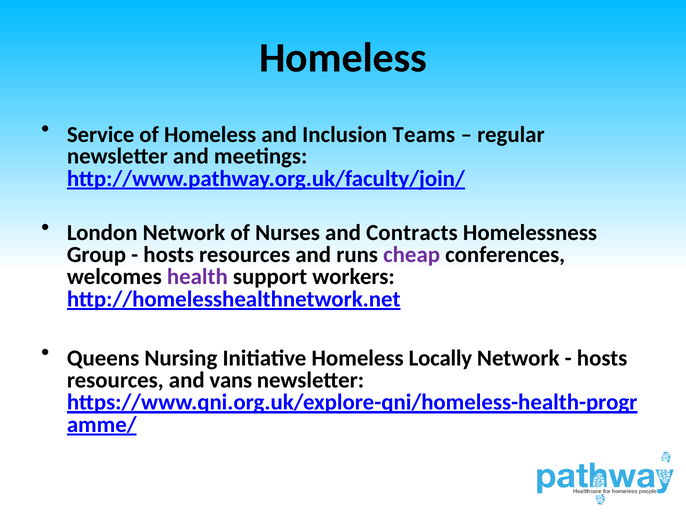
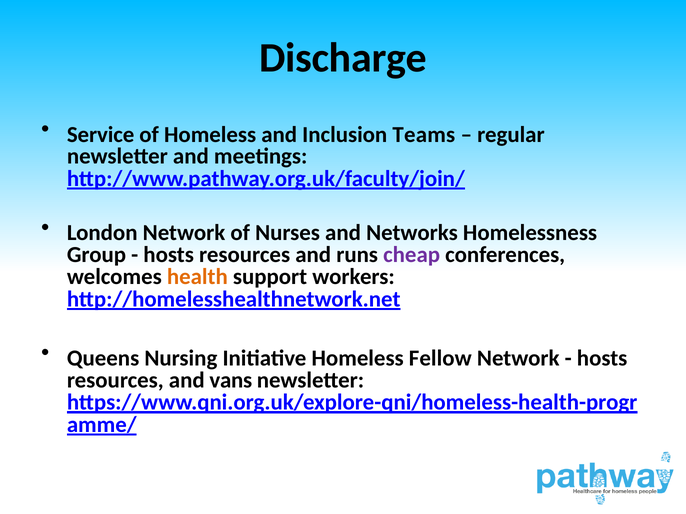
Homeless at (343, 58): Homeless -> Discharge
Contracts: Contracts -> Networks
health colour: purple -> orange
Locally: Locally -> Fellow
